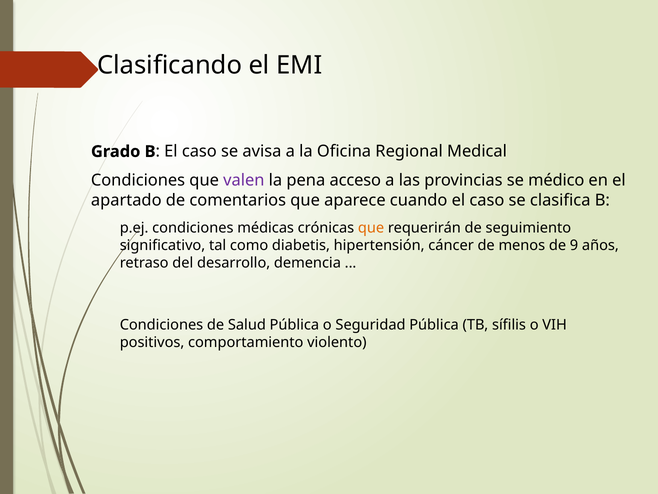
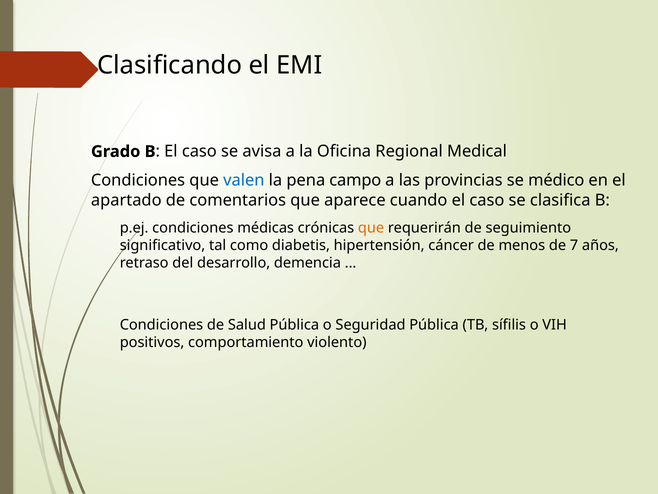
valen colour: purple -> blue
acceso: acceso -> campo
9: 9 -> 7
